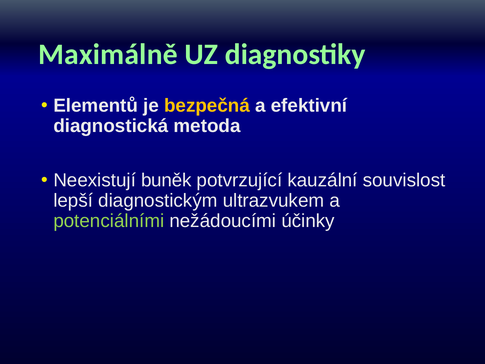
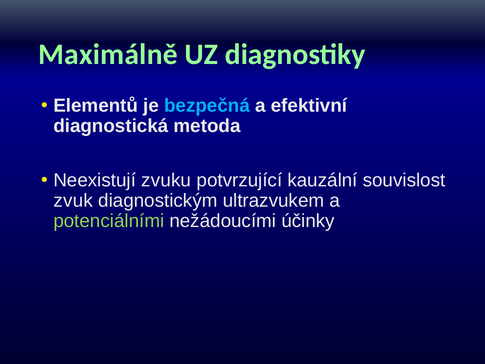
bezpečná colour: yellow -> light blue
buněk: buněk -> zvuku
lepší: lepší -> zvuk
